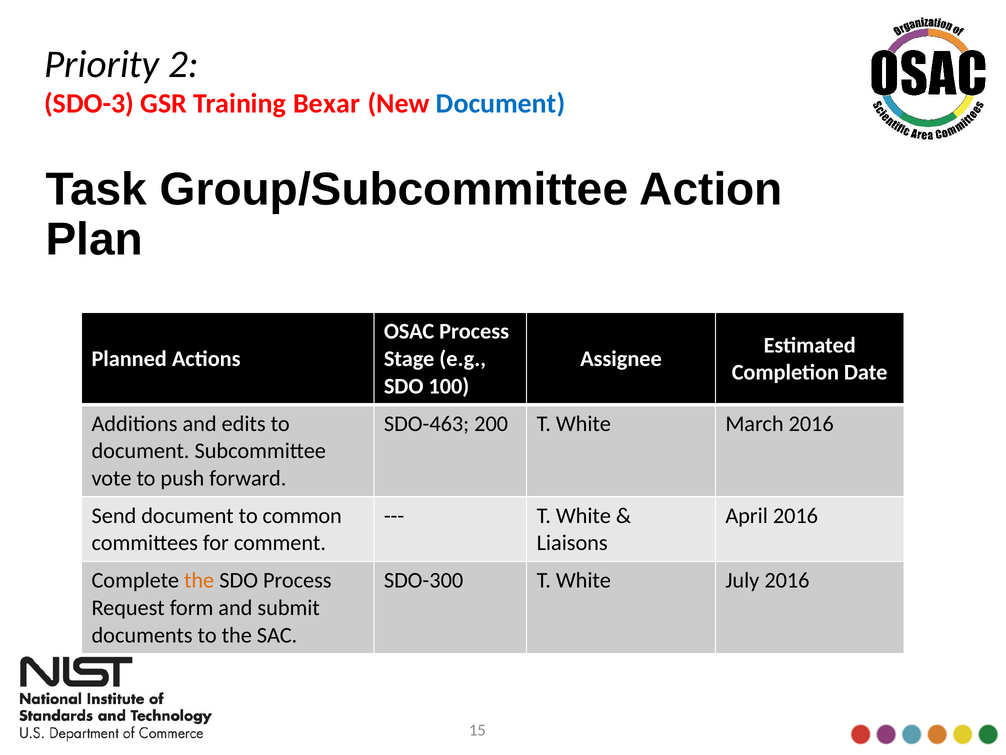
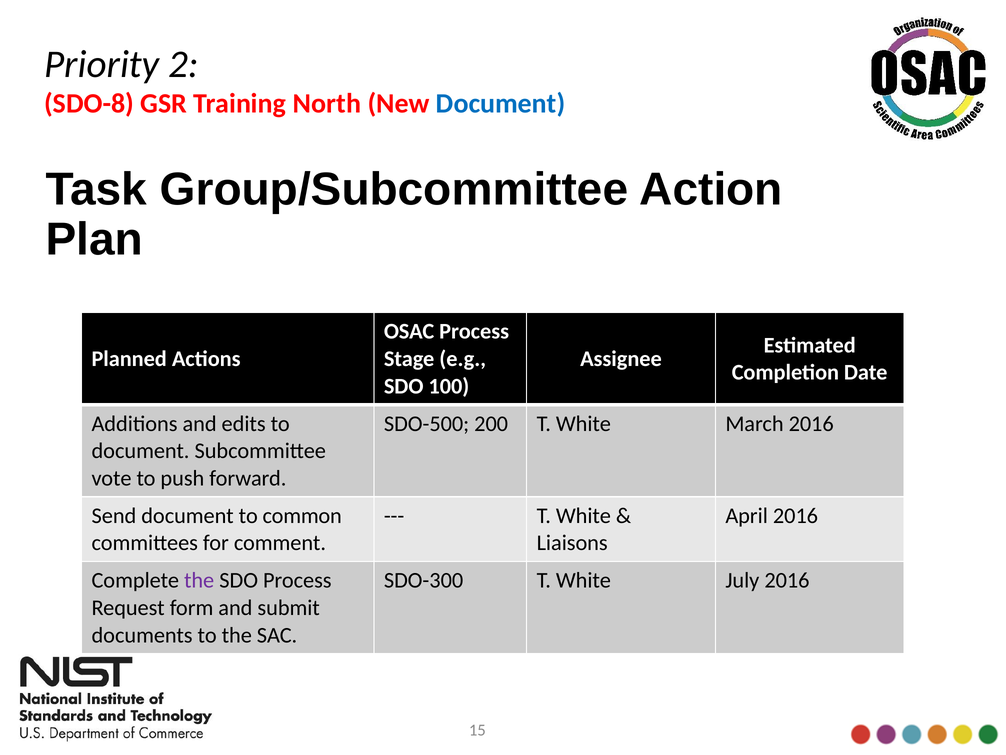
SDO-3: SDO-3 -> SDO-8
Bexar: Bexar -> North
SDO-463: SDO-463 -> SDO-500
the at (199, 580) colour: orange -> purple
